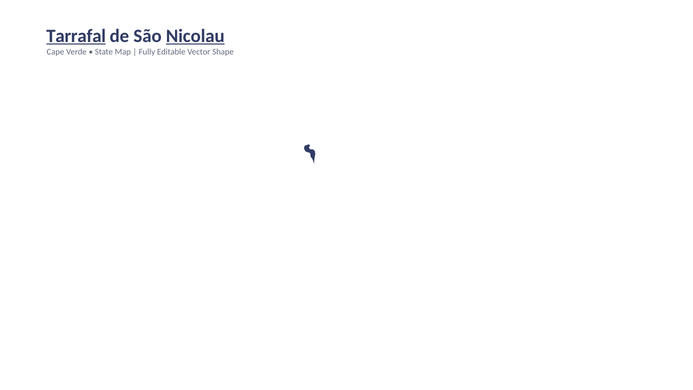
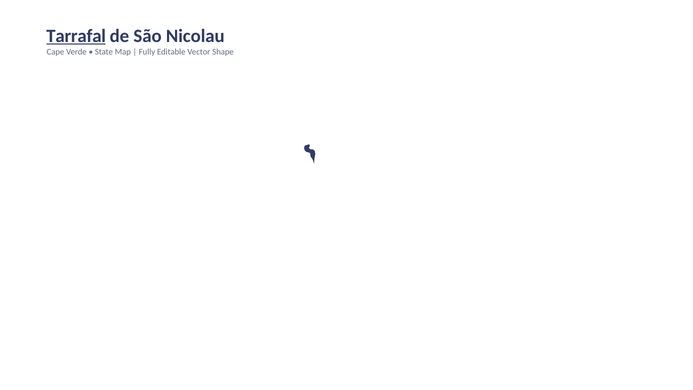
Nicolau underline: present -> none
